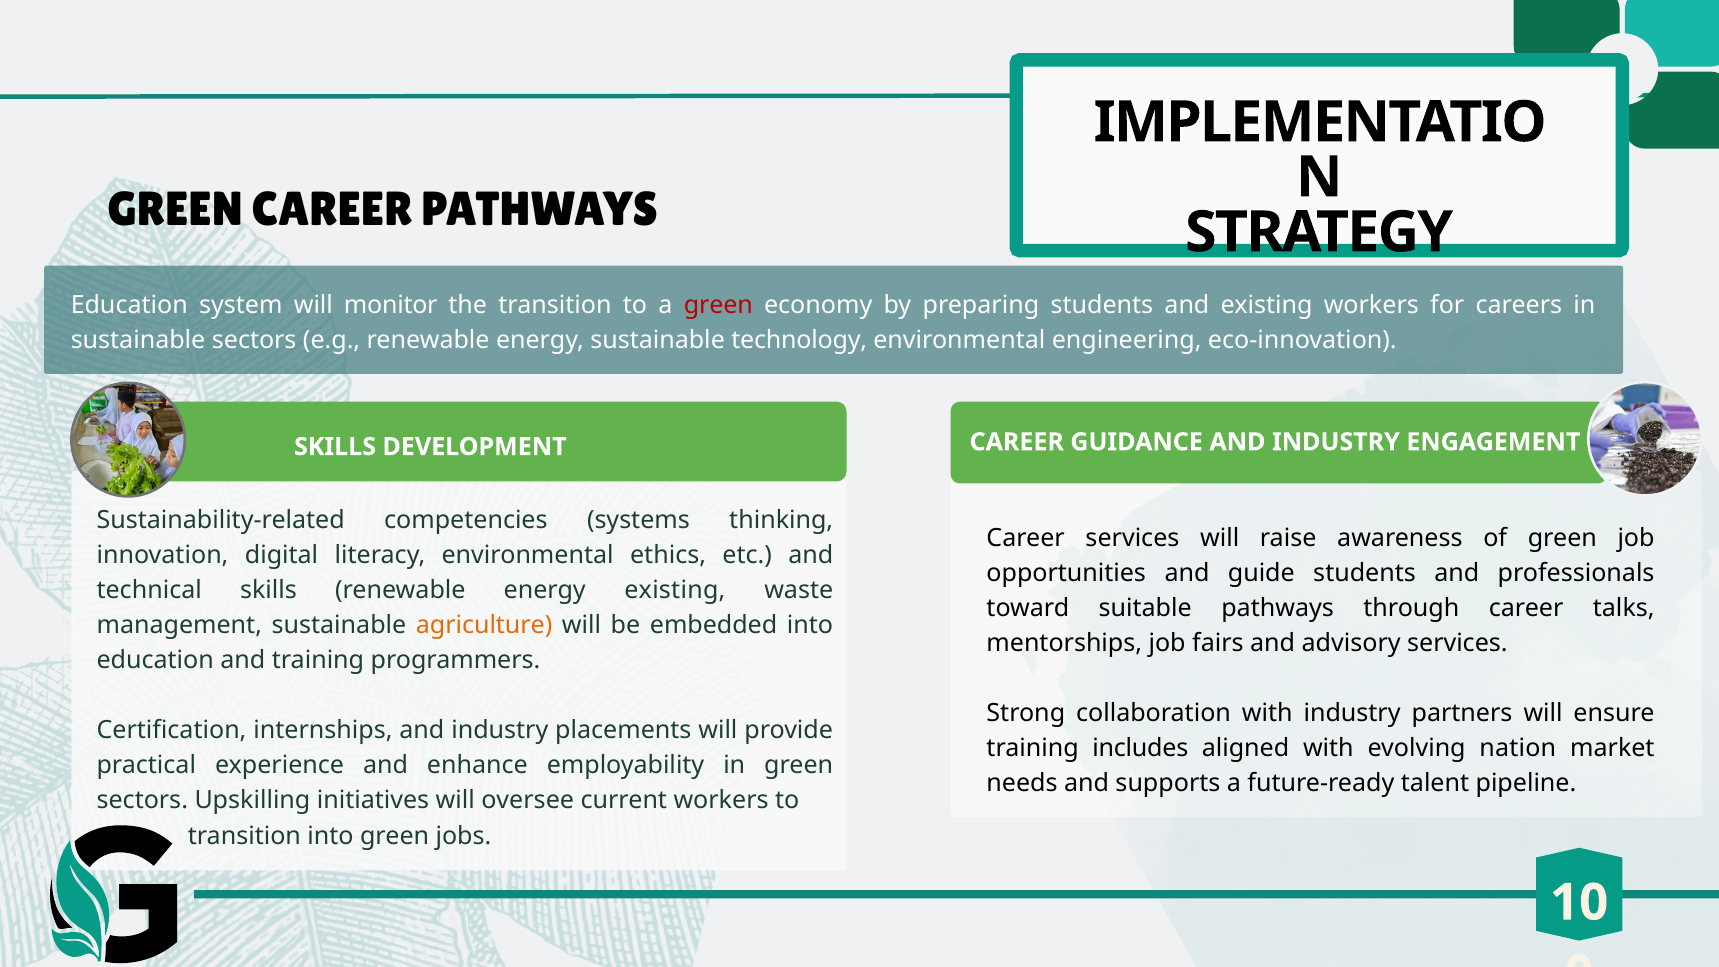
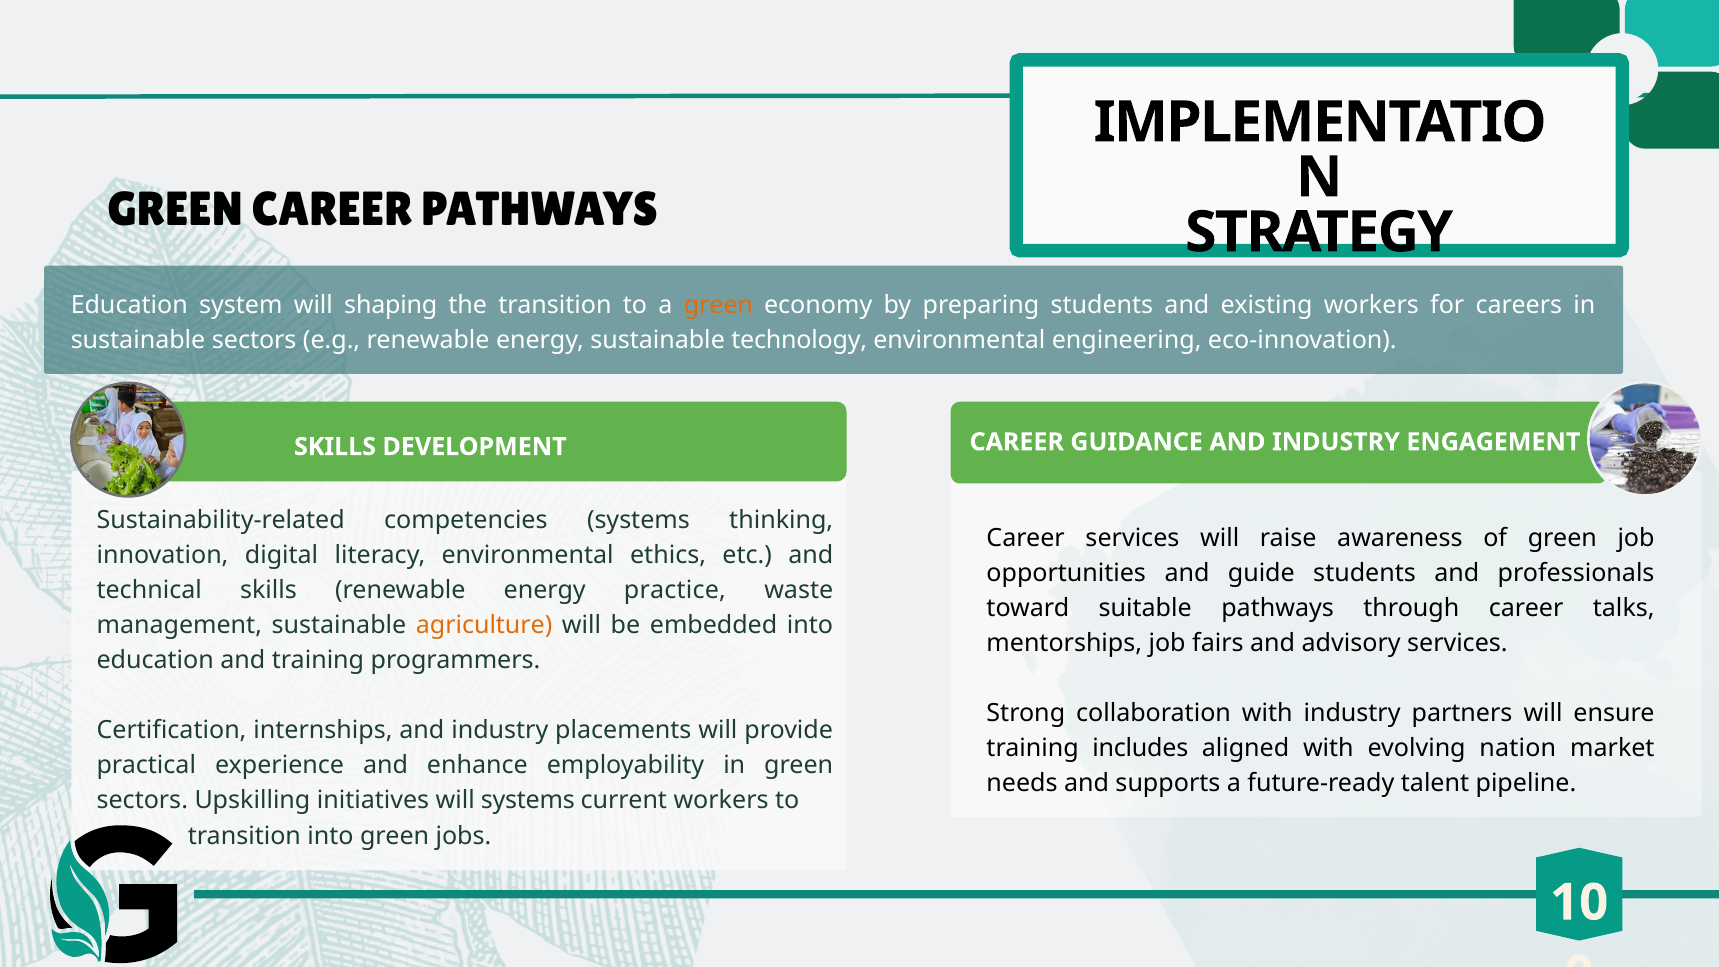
monitor: monitor -> shaping
green at (718, 306) colour: red -> orange
energy existing: existing -> practice
will oversee: oversee -> systems
